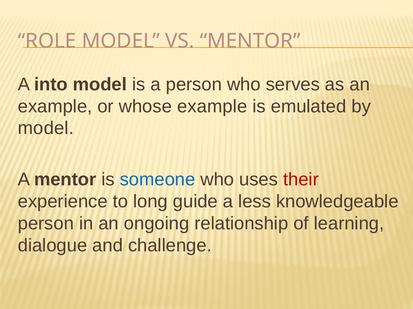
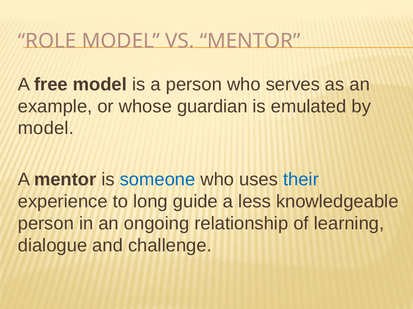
into: into -> free
whose example: example -> guardian
their colour: red -> blue
